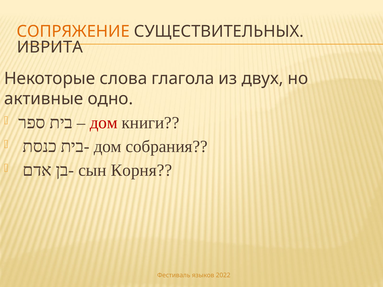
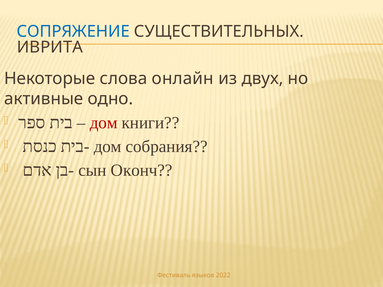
СОПРЯЖЕНИЕ colour: orange -> blue
глагола: глагола -> онлайн
Корня: Корня -> Оконч
